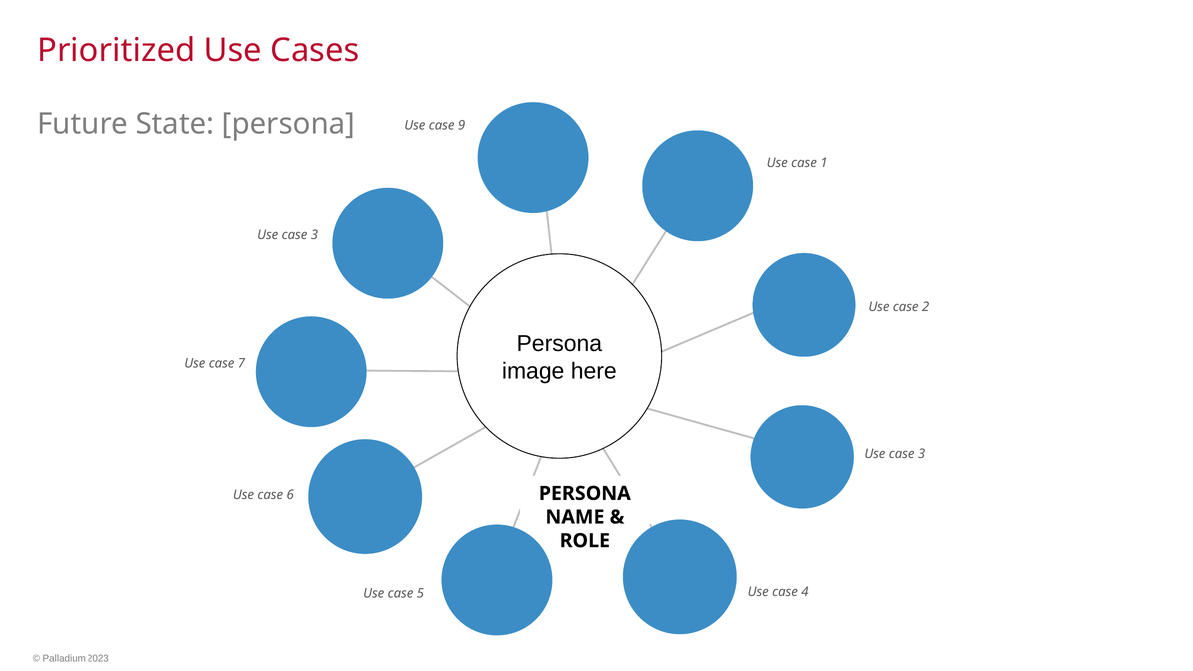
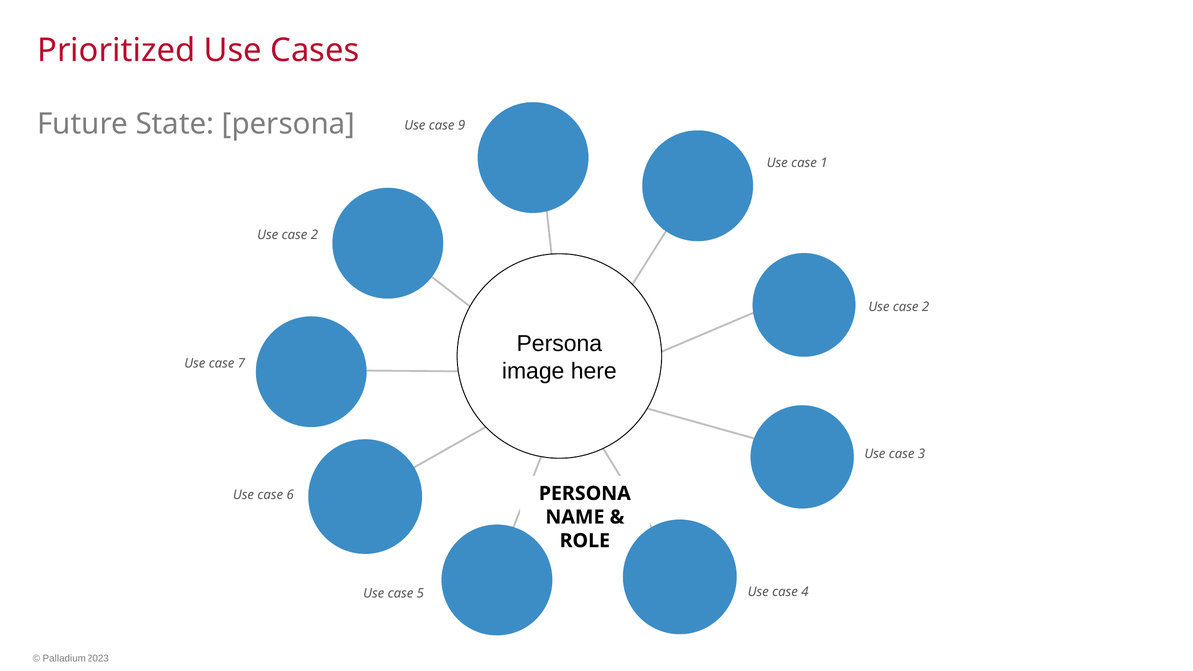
3 at (314, 235): 3 -> 2
